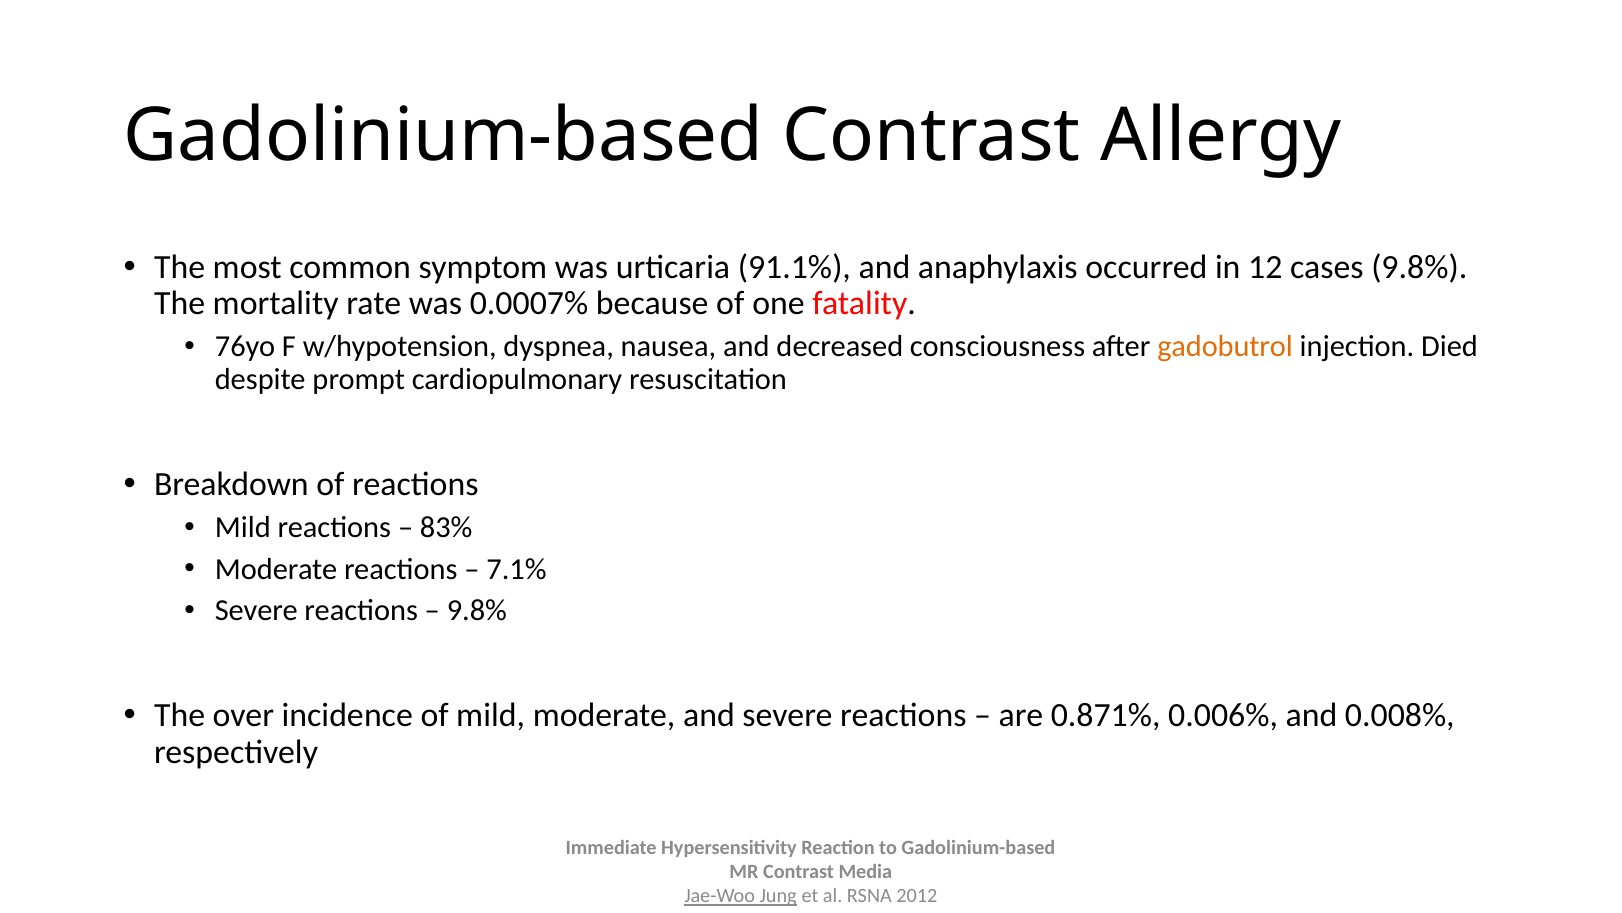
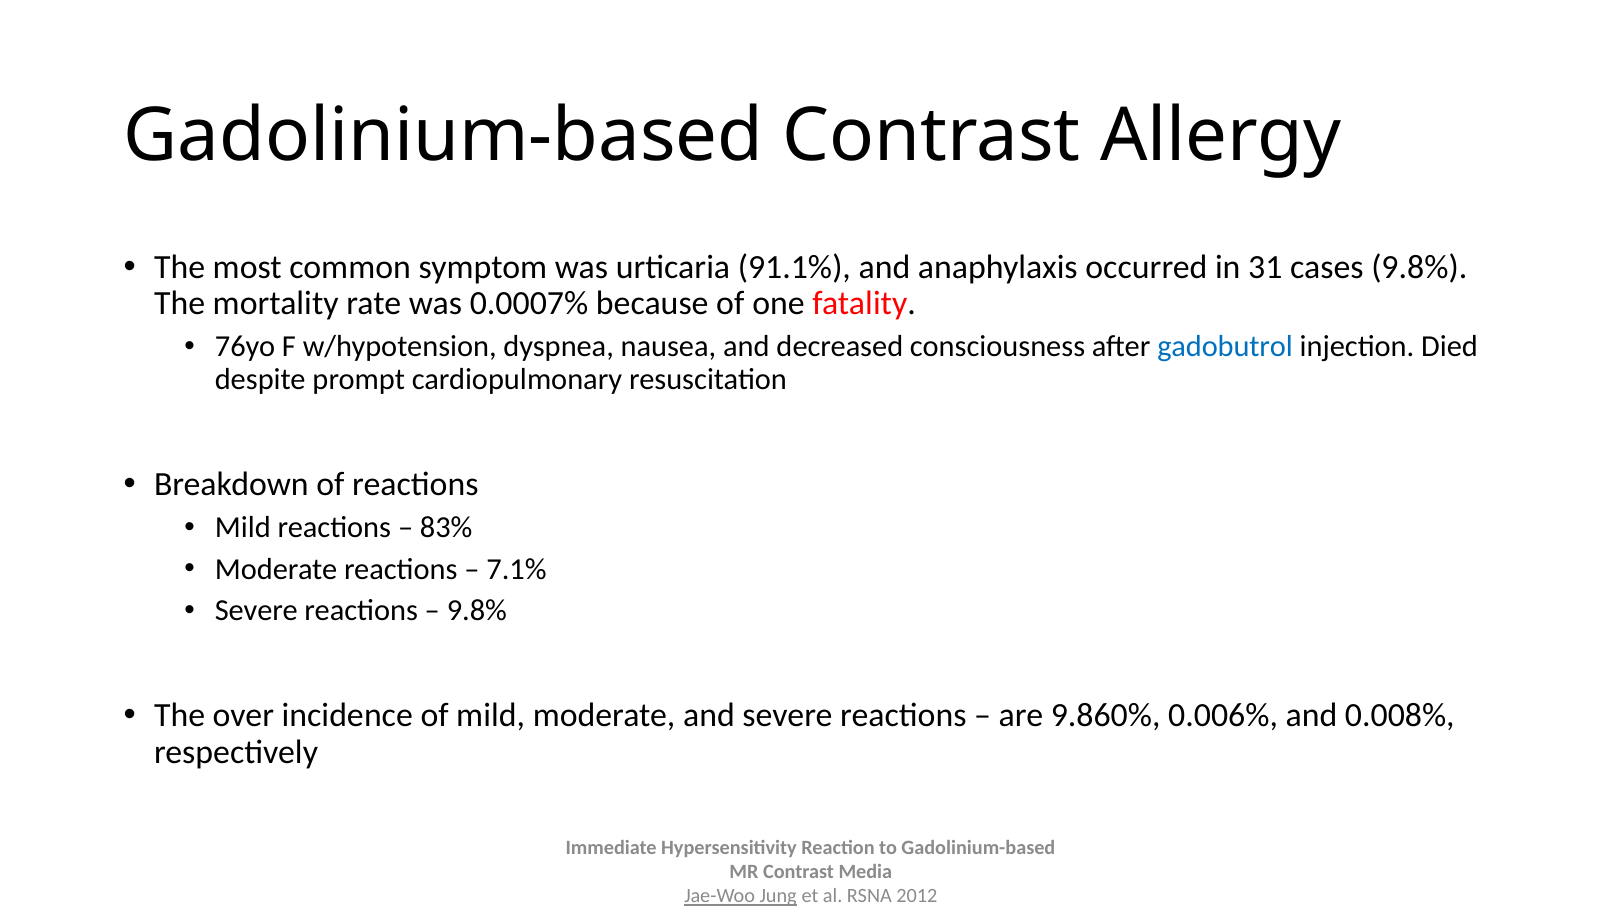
12: 12 -> 31
gadobutrol colour: orange -> blue
0.871%: 0.871% -> 9.860%
